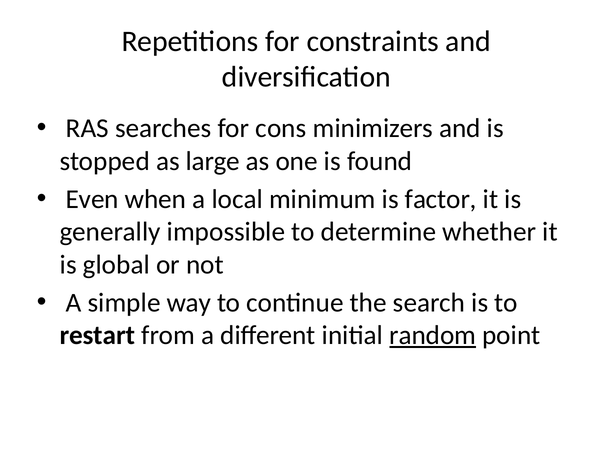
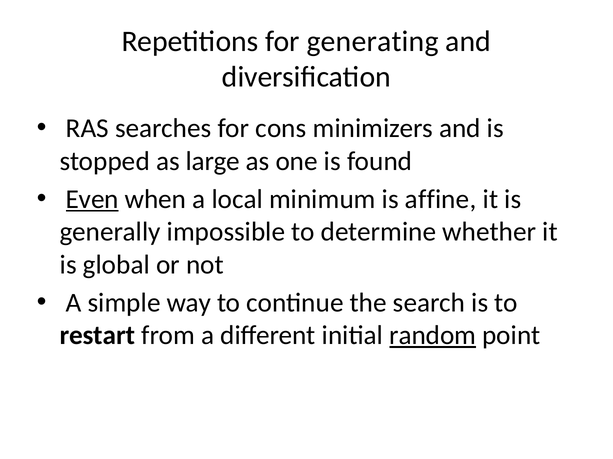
constraints: constraints -> generating
Even underline: none -> present
factor: factor -> affine
